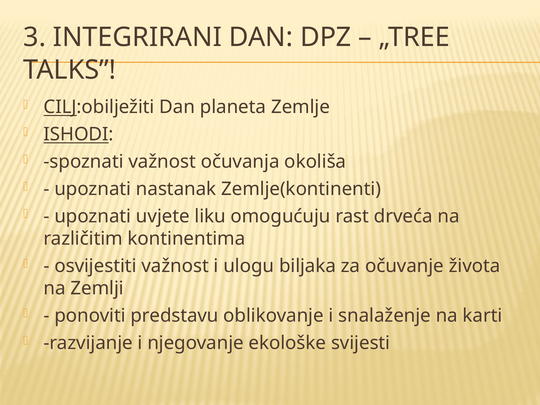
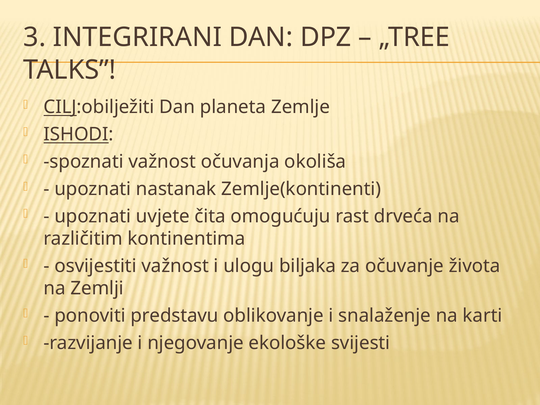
liku: liku -> čita
